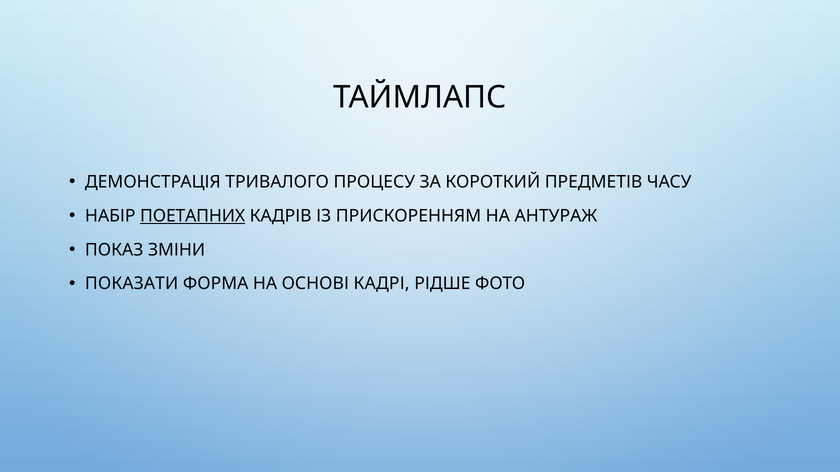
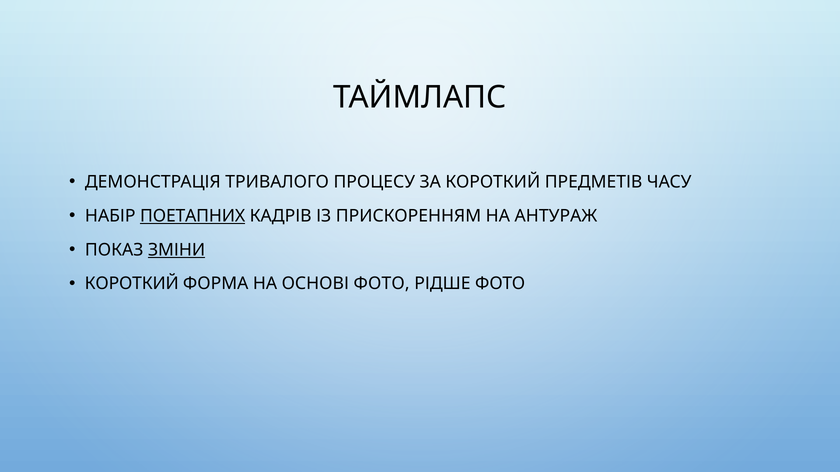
ЗМІНИ underline: none -> present
ПОКАЗАТИ at (132, 284): ПОКАЗАТИ -> КОРОТКИЙ
ОСНОВІ КАДРІ: КАДРІ -> ФОТО
